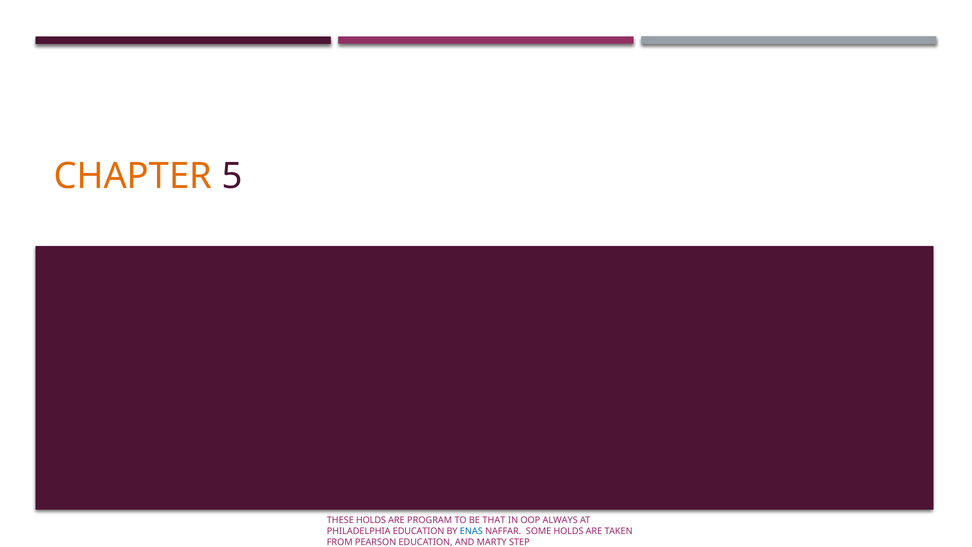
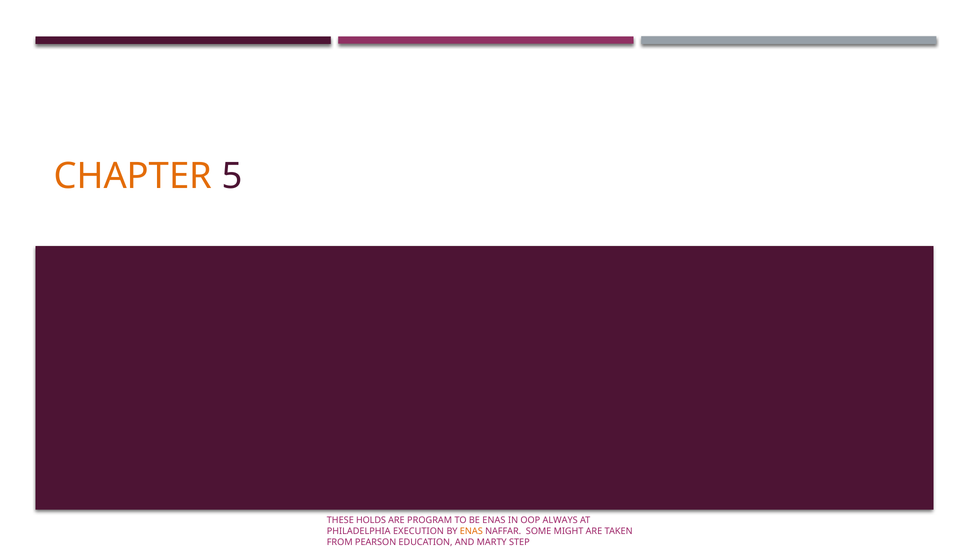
BE THAT: THAT -> ENAS
PHILADELPHIA EDUCATION: EDUCATION -> EXECUTION
ENAS at (471, 531) colour: blue -> orange
SOME HOLDS: HOLDS -> MIGHT
